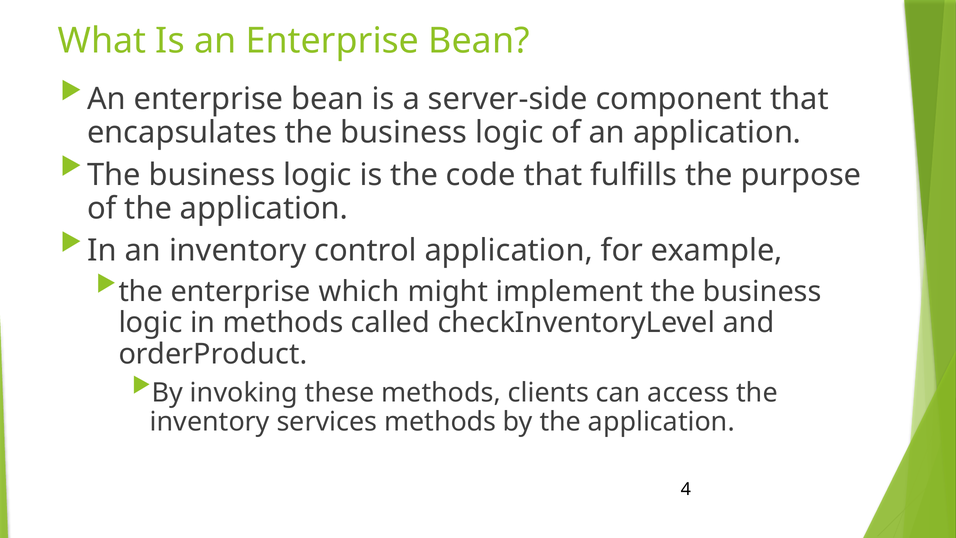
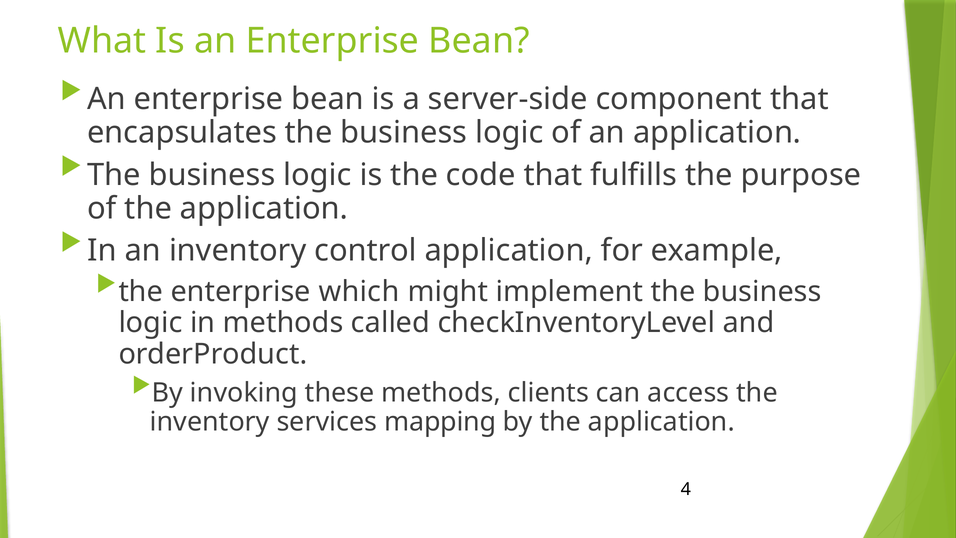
services methods: methods -> mapping
